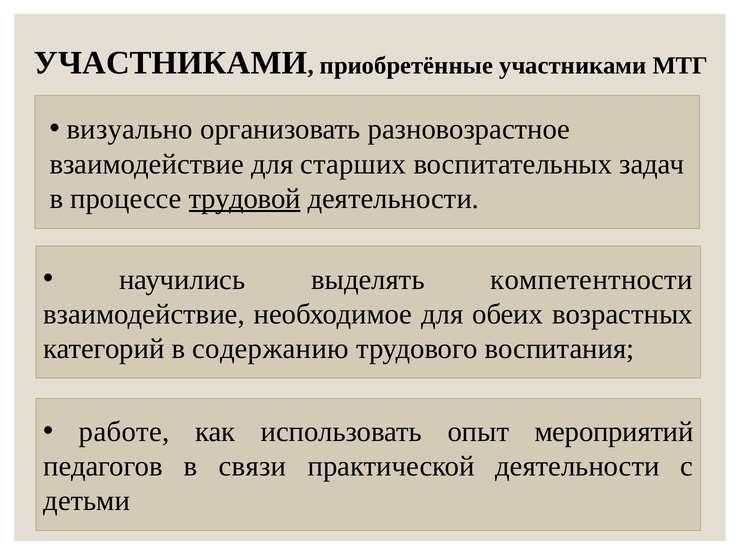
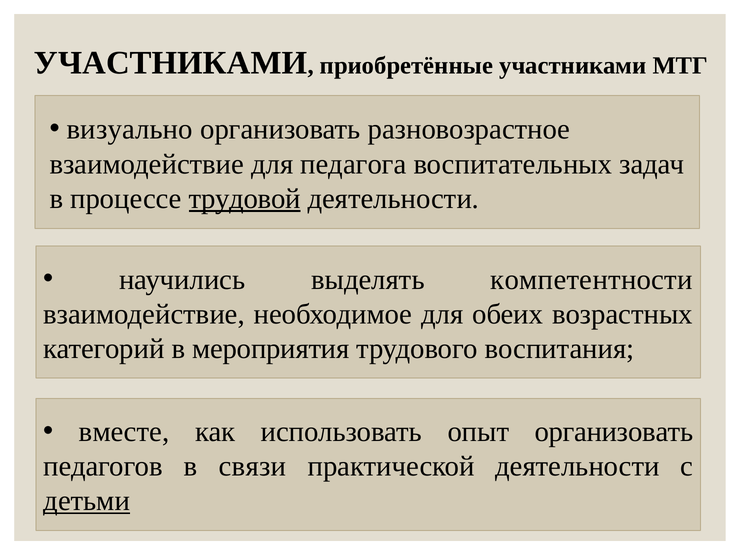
старших: старших -> педагога
содержанию: содержанию -> мероприятия
работе: работе -> вместе
опыт мероприятий: мероприятий -> организовать
детьми underline: none -> present
